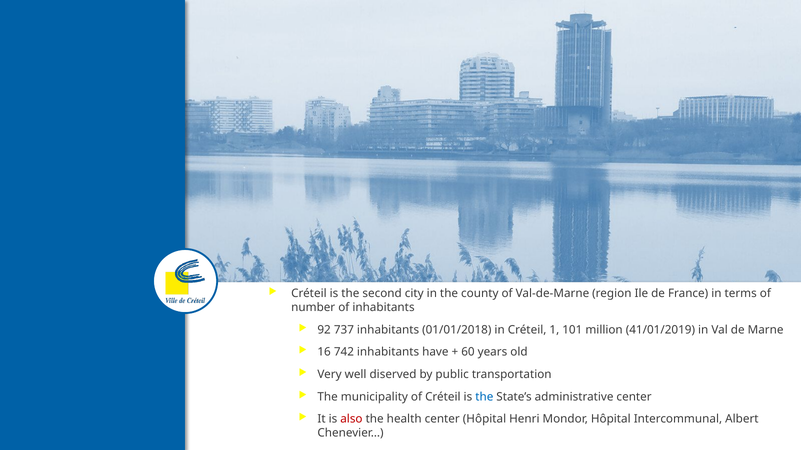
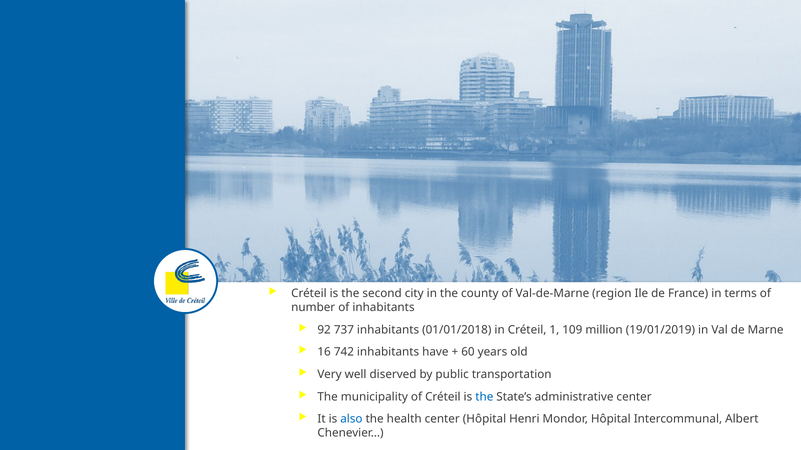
101: 101 -> 109
41/01/2019: 41/01/2019 -> 19/01/2019
also colour: red -> blue
